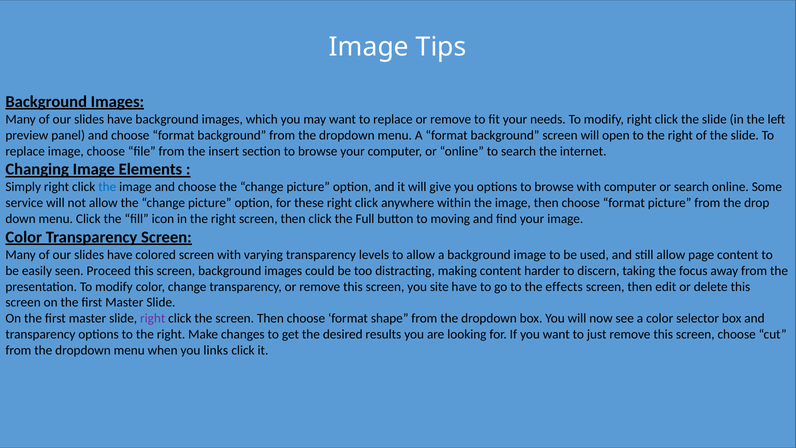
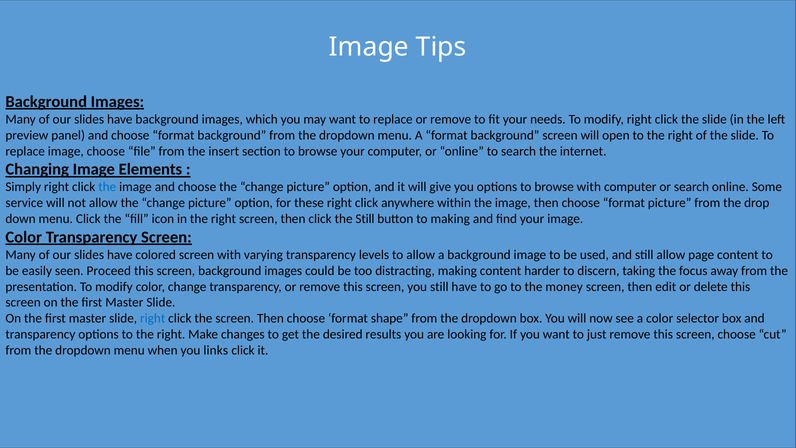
the Full: Full -> Still
to moving: moving -> making
you site: site -> still
effects: effects -> money
right at (153, 318) colour: purple -> blue
